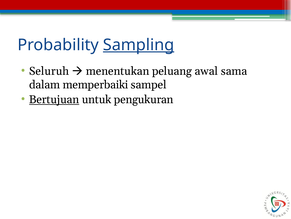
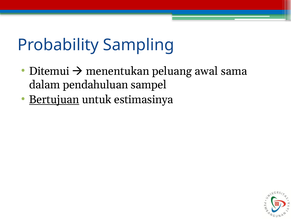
Sampling underline: present -> none
Seluruh: Seluruh -> Ditemui
memperbaiki: memperbaiki -> pendahuluan
pengukuran: pengukuran -> estimasinya
